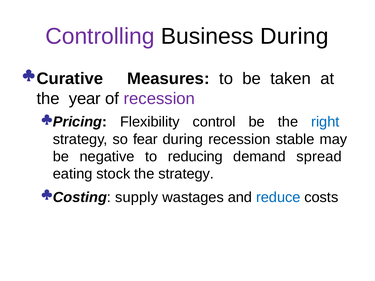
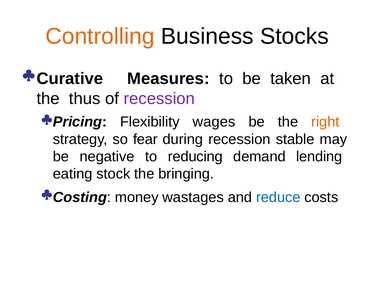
Controlling colour: purple -> orange
Business During: During -> Stocks
year: year -> thus
control: control -> wages
right colour: blue -> orange
spread: spread -> lending
the strategy: strategy -> bringing
supply: supply -> money
